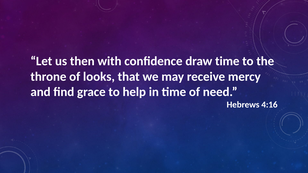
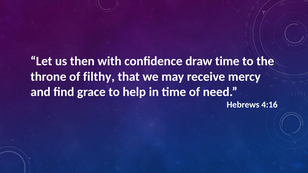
looks: looks -> filthy
